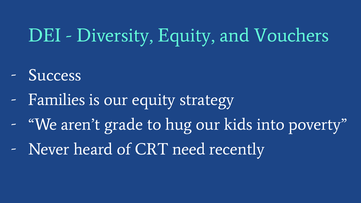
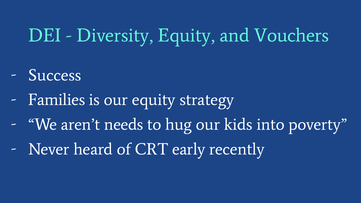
grade: grade -> needs
need: need -> early
